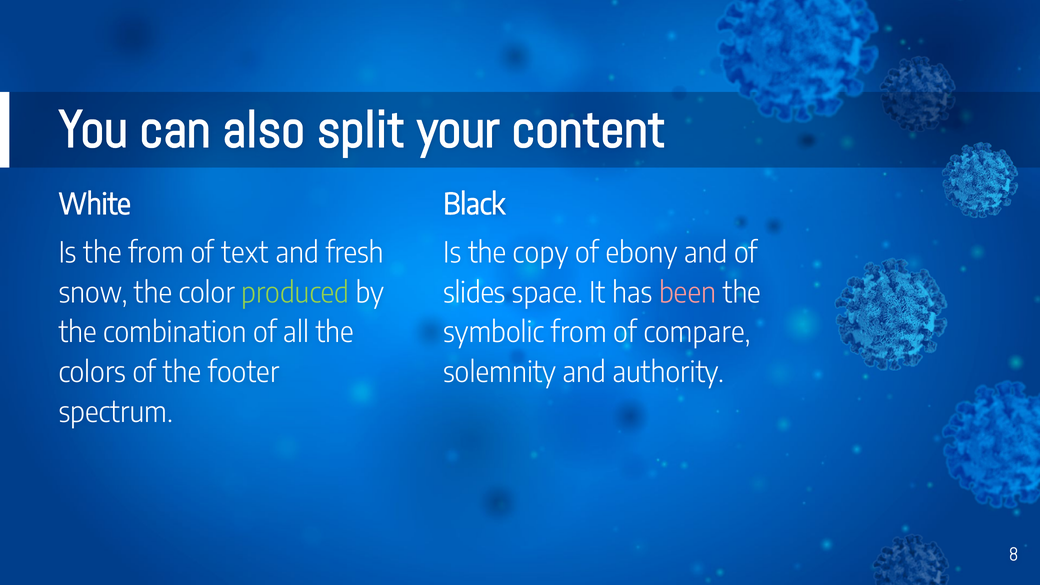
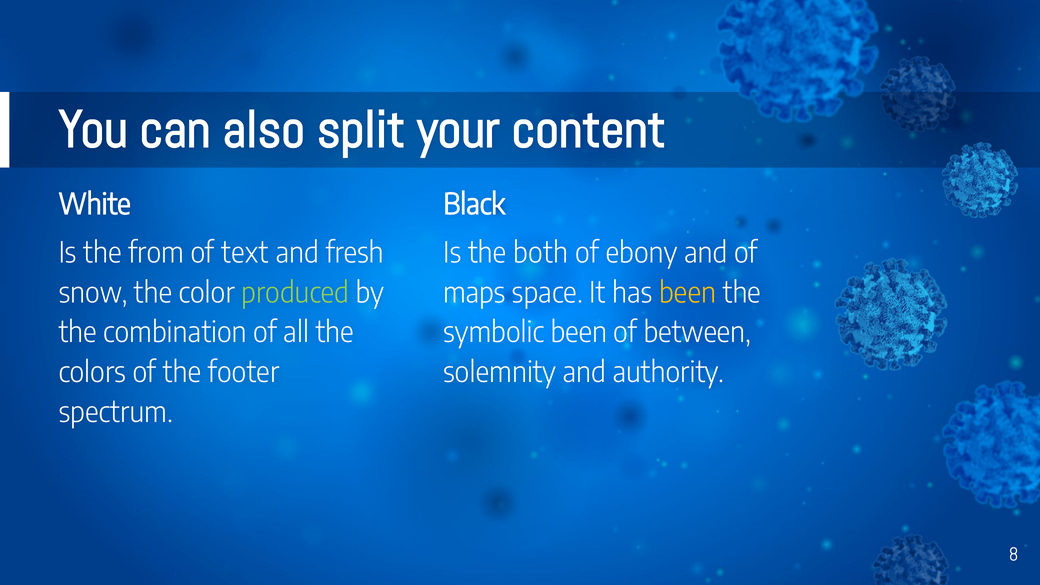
copy: copy -> both
slides: slides -> maps
been at (688, 293) colour: pink -> yellow
symbolic from: from -> been
compare: compare -> between
